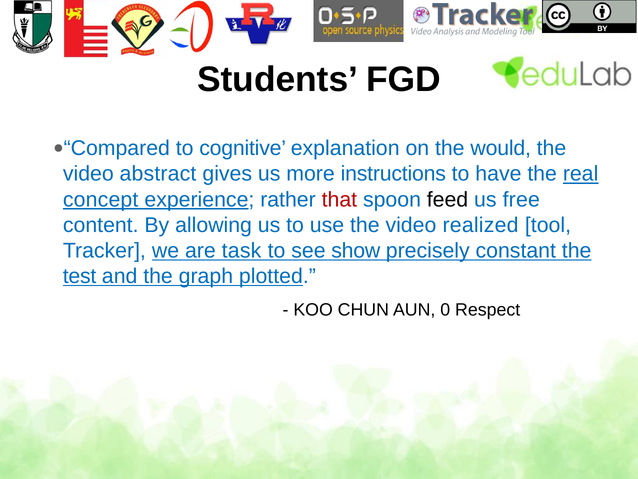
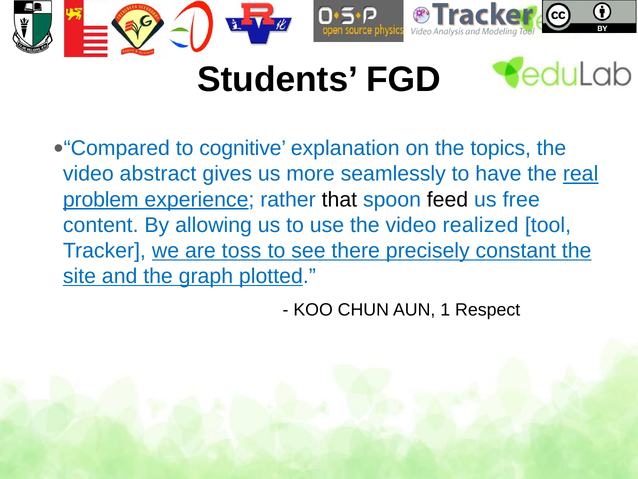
would: would -> topics
instructions: instructions -> seamlessly
concept: concept -> problem
that colour: red -> black
task: task -> toss
show: show -> there
test: test -> site
0: 0 -> 1
